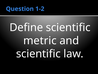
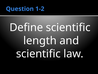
metric: metric -> length
